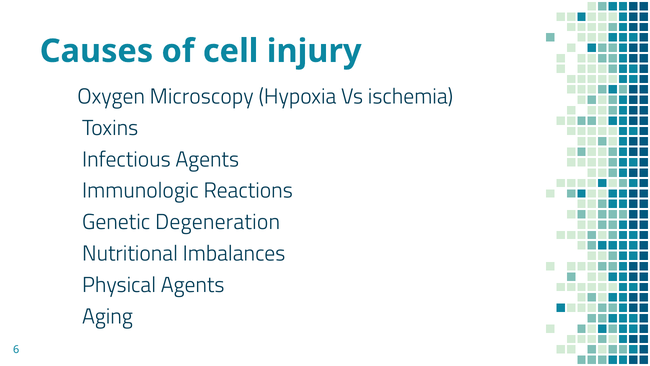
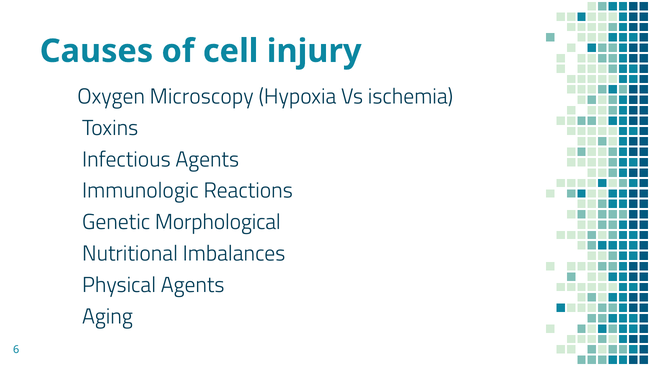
Degeneration: Degeneration -> Morphological
